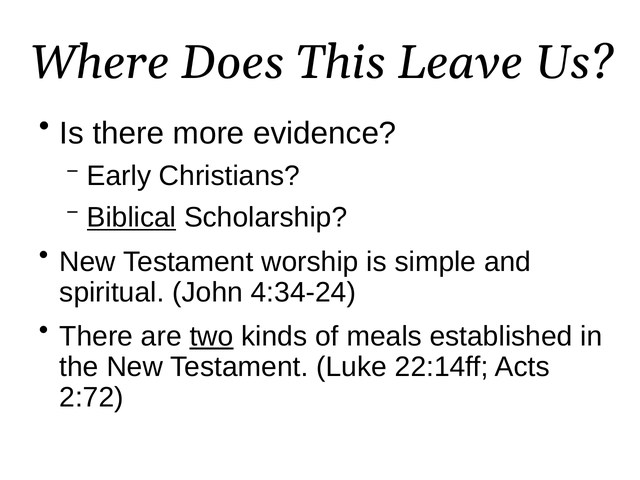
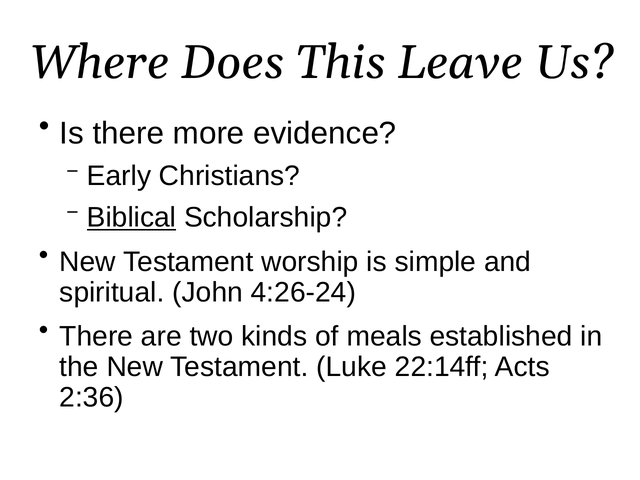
4:34-24: 4:34-24 -> 4:26-24
two underline: present -> none
2:72: 2:72 -> 2:36
